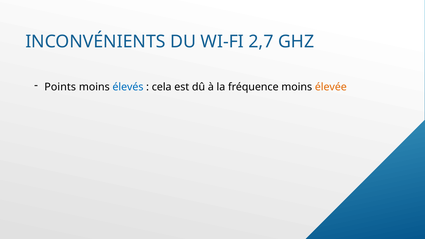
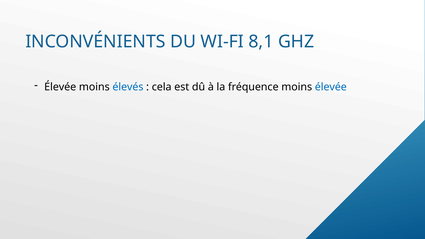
2,7: 2,7 -> 8,1
Points at (60, 87): Points -> Élevée
élevée at (331, 87) colour: orange -> blue
